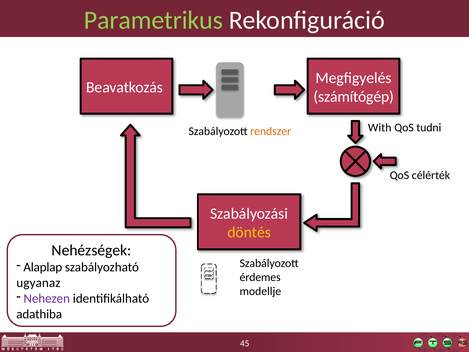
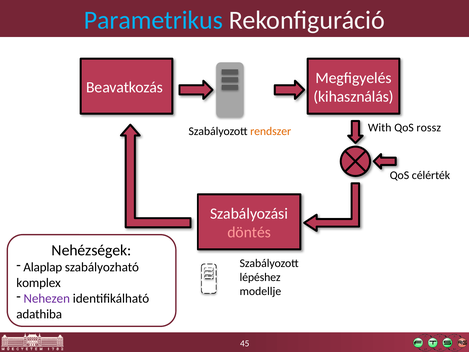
Parametrikus colour: light green -> light blue
számítógép: számítógép -> kihasználás
tudni: tudni -> rossz
döntés colour: yellow -> pink
érdemes: érdemes -> lépéshez
ugyanaz: ugyanaz -> komplex
